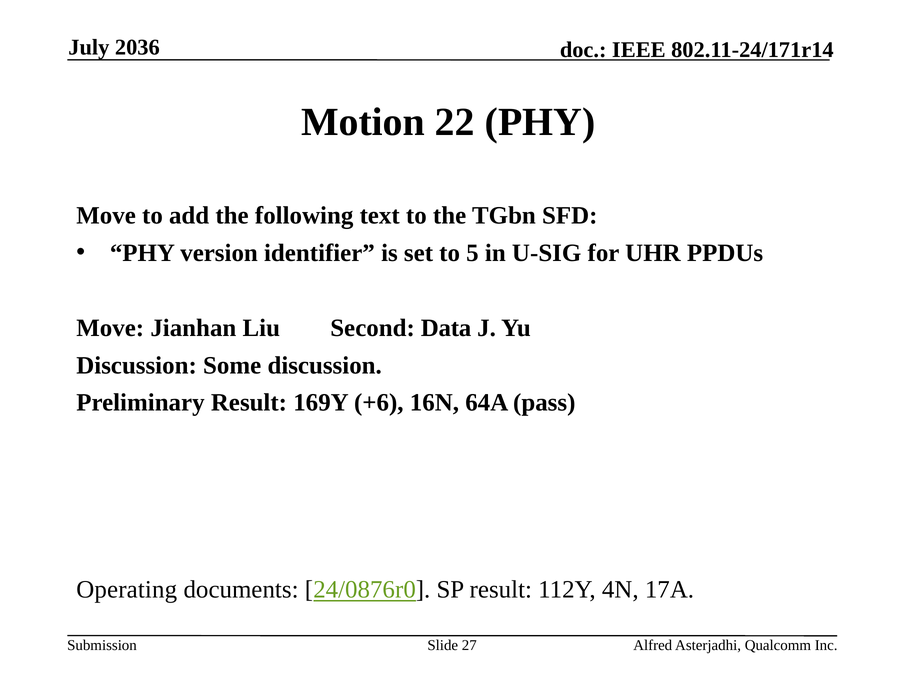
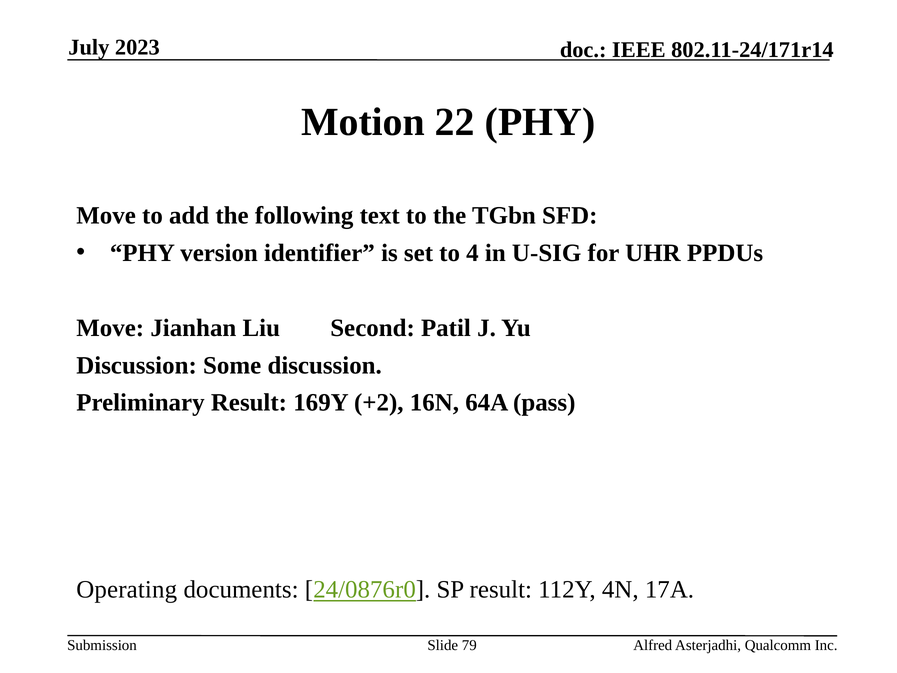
2036: 2036 -> 2023
5: 5 -> 4
Data: Data -> Patil
+6: +6 -> +2
27: 27 -> 79
